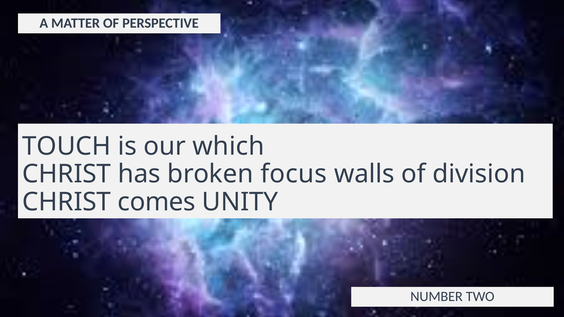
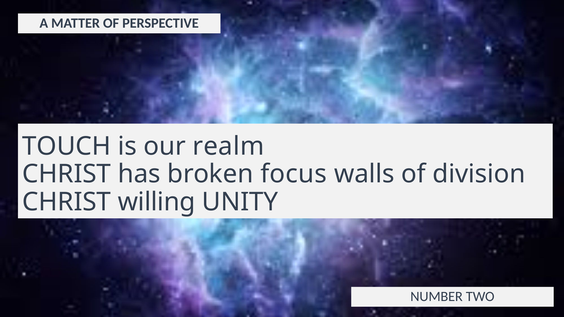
which: which -> realm
comes: comes -> willing
